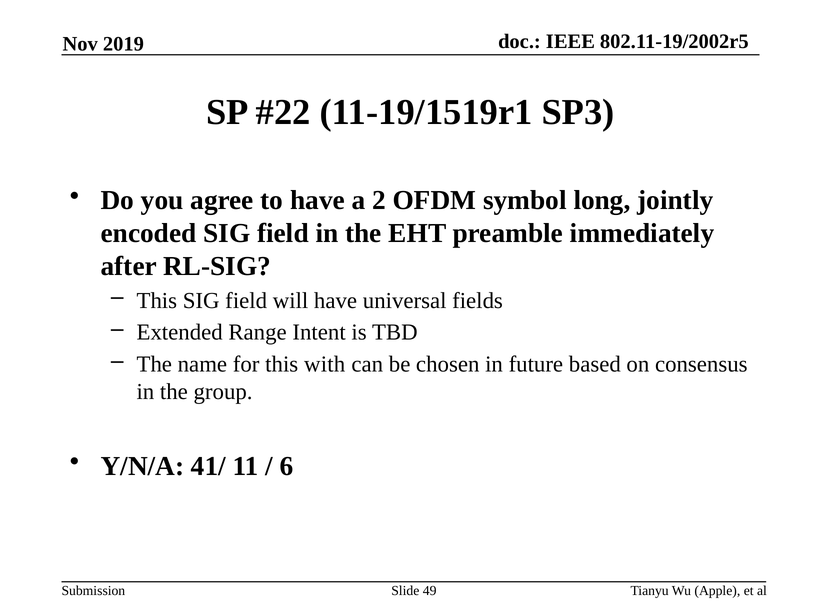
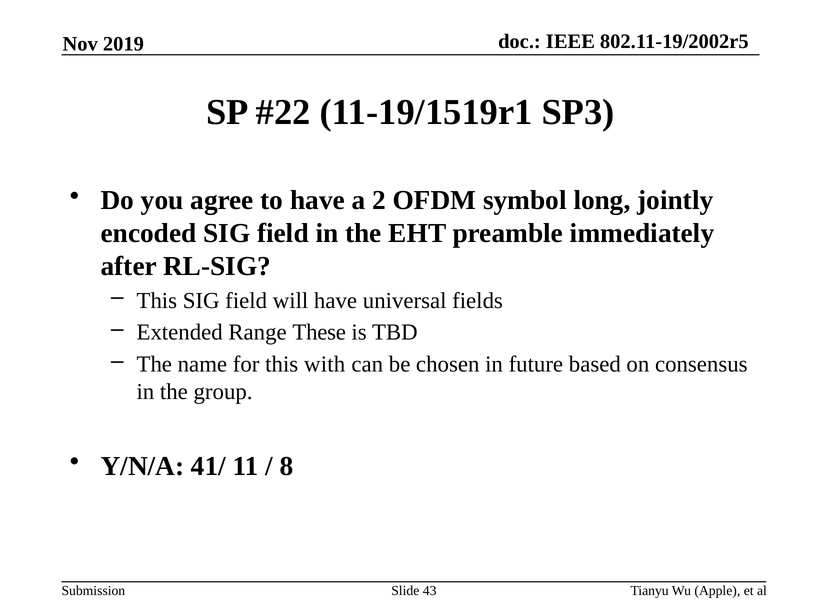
Intent: Intent -> These
6: 6 -> 8
49: 49 -> 43
